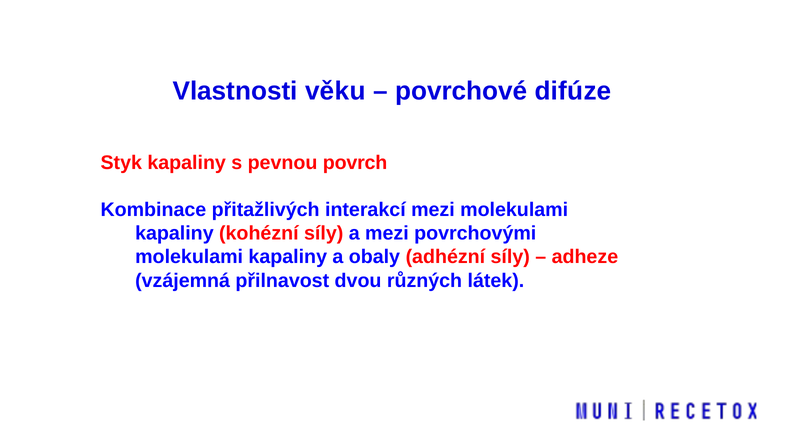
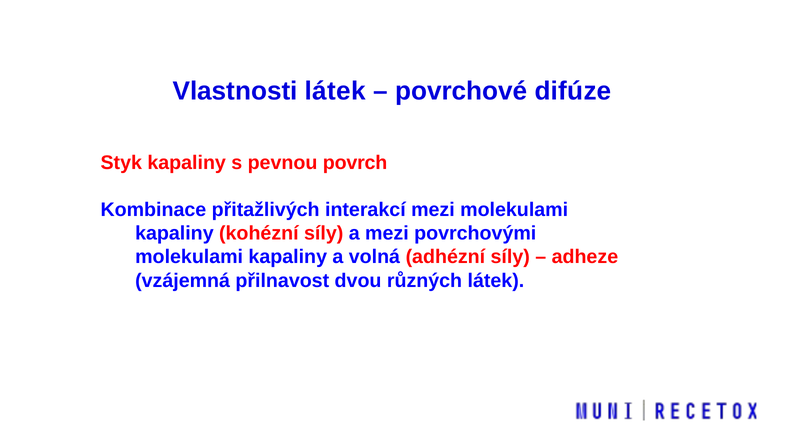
Vlastnosti věku: věku -> látek
obaly: obaly -> volná
